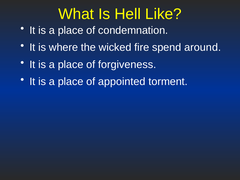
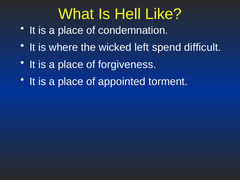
fire: fire -> left
around: around -> difficult
